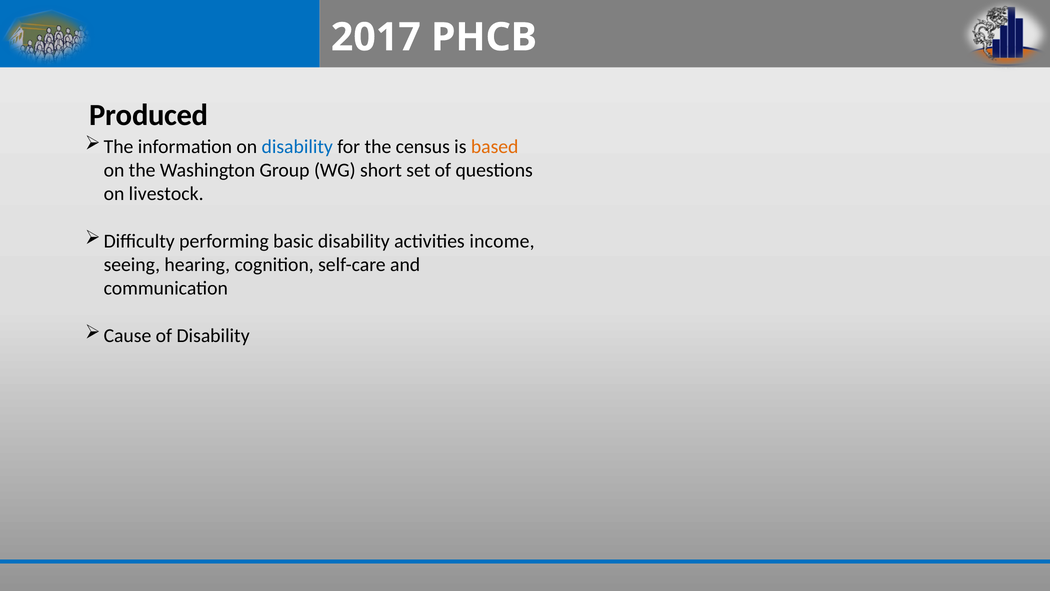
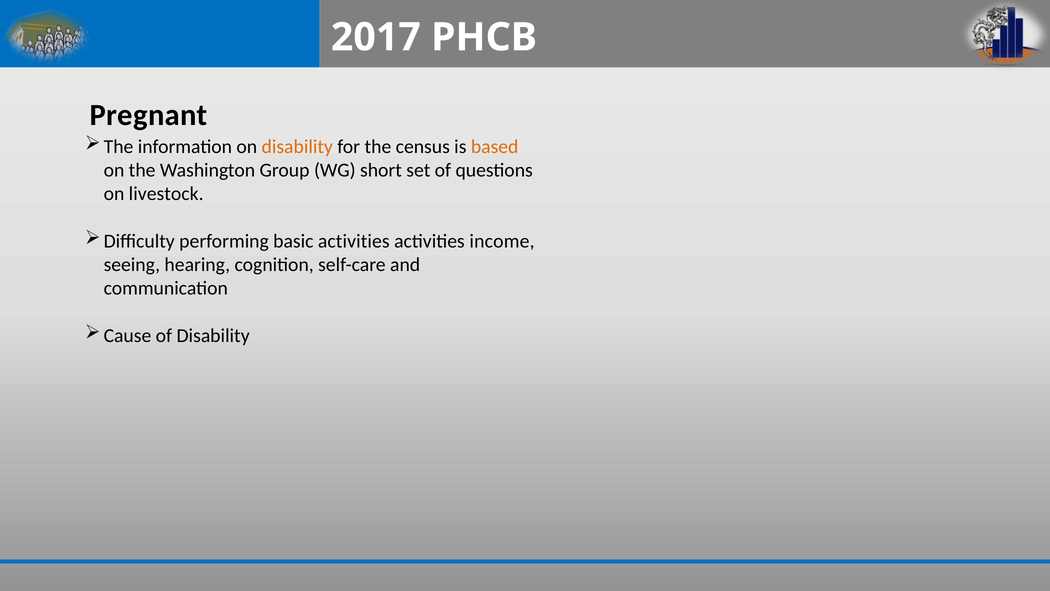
Produced: Produced -> Pregnant
disability at (297, 146) colour: blue -> orange
basic disability: disability -> activities
